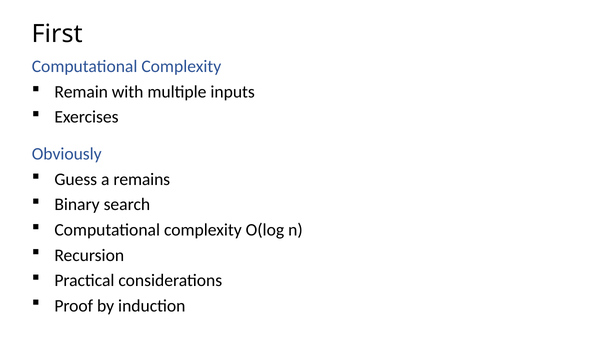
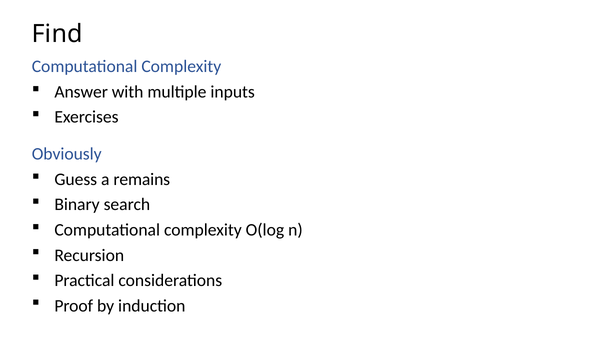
First: First -> Find
Remain: Remain -> Answer
